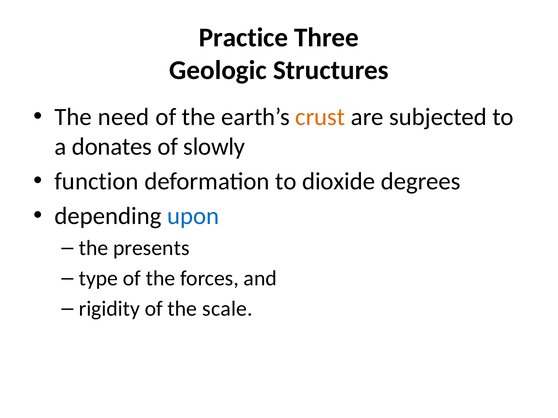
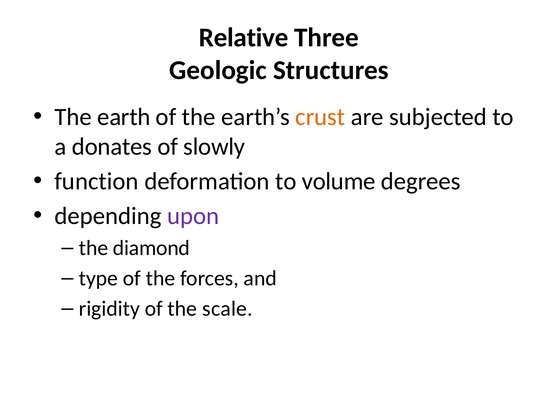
Practice: Practice -> Relative
need: need -> earth
dioxide: dioxide -> volume
upon colour: blue -> purple
presents: presents -> diamond
